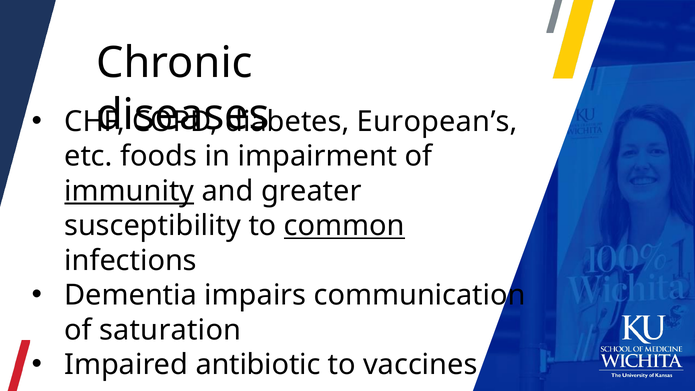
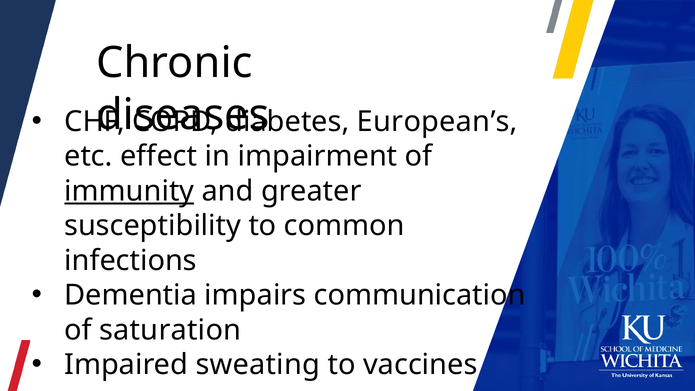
foods: foods -> effect
common underline: present -> none
antibiotic: antibiotic -> sweating
